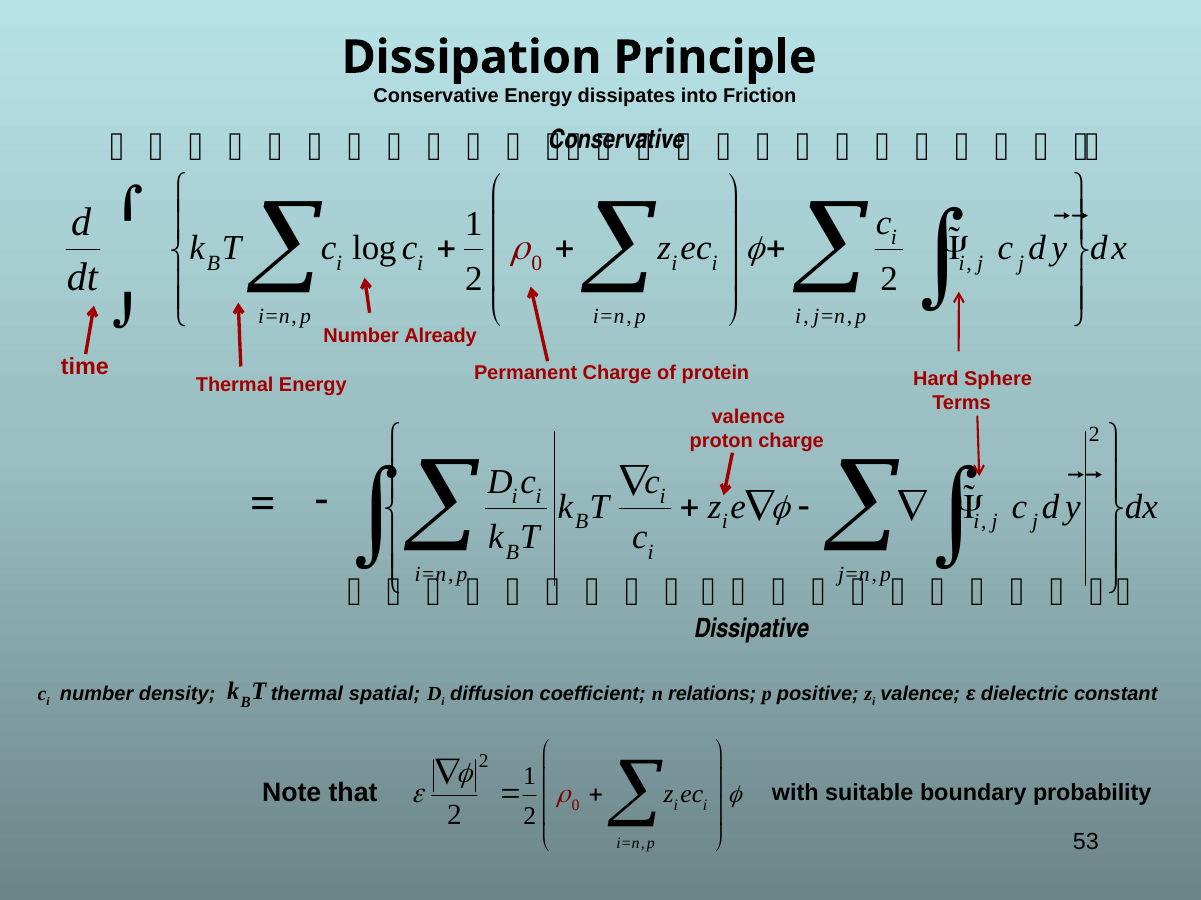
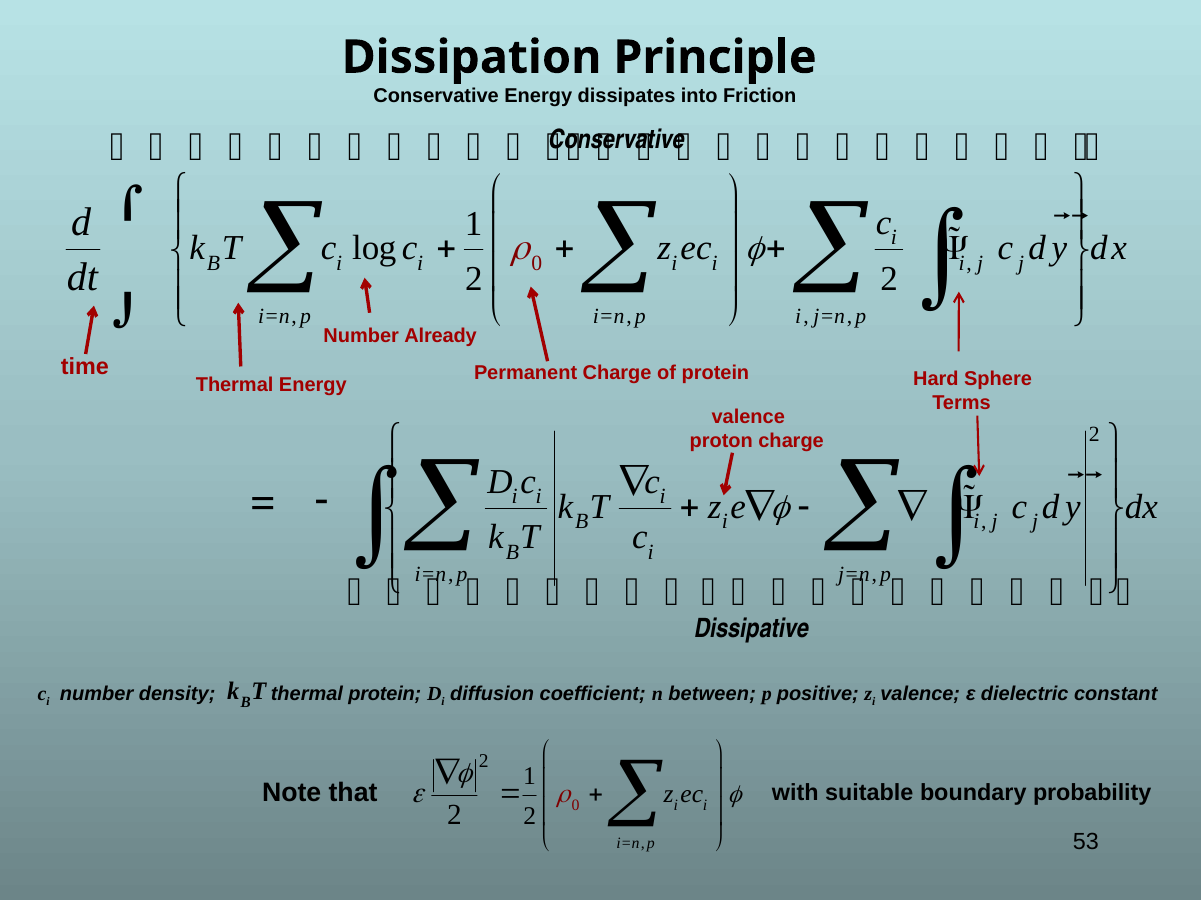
thermal spatial: spatial -> protein
relations: relations -> between
